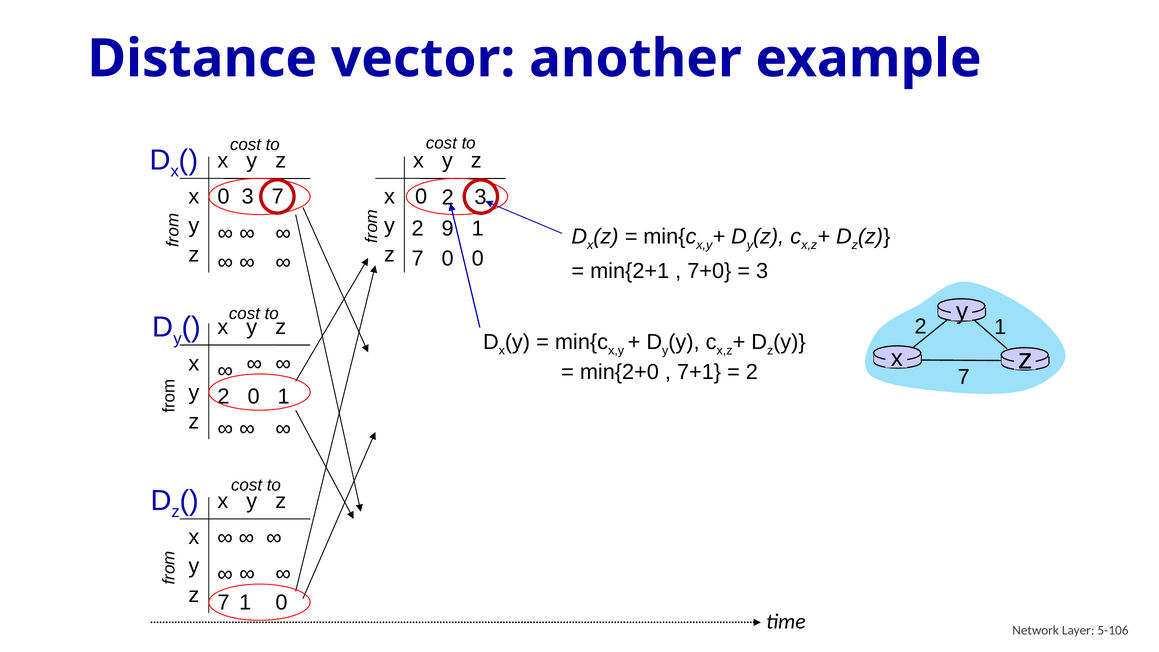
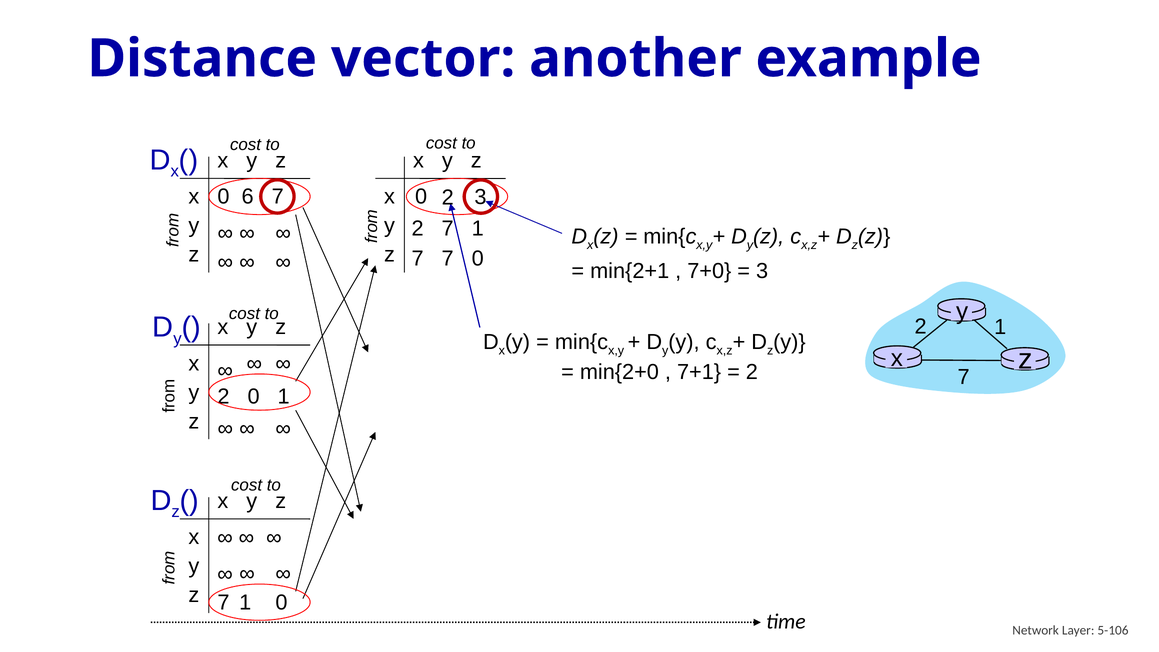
0 3: 3 -> 6
9 at (448, 229): 9 -> 7
7 0: 0 -> 7
